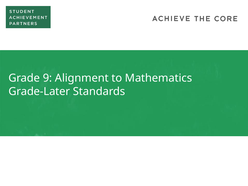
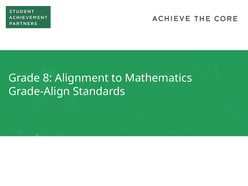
9: 9 -> 8
Grade-Later: Grade-Later -> Grade-Align
